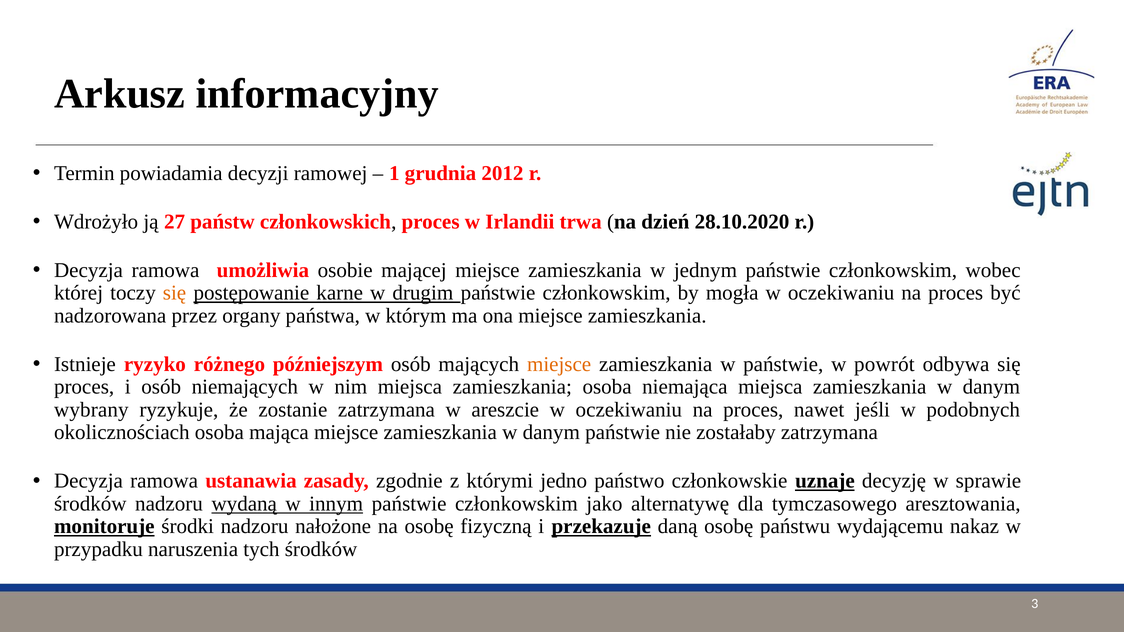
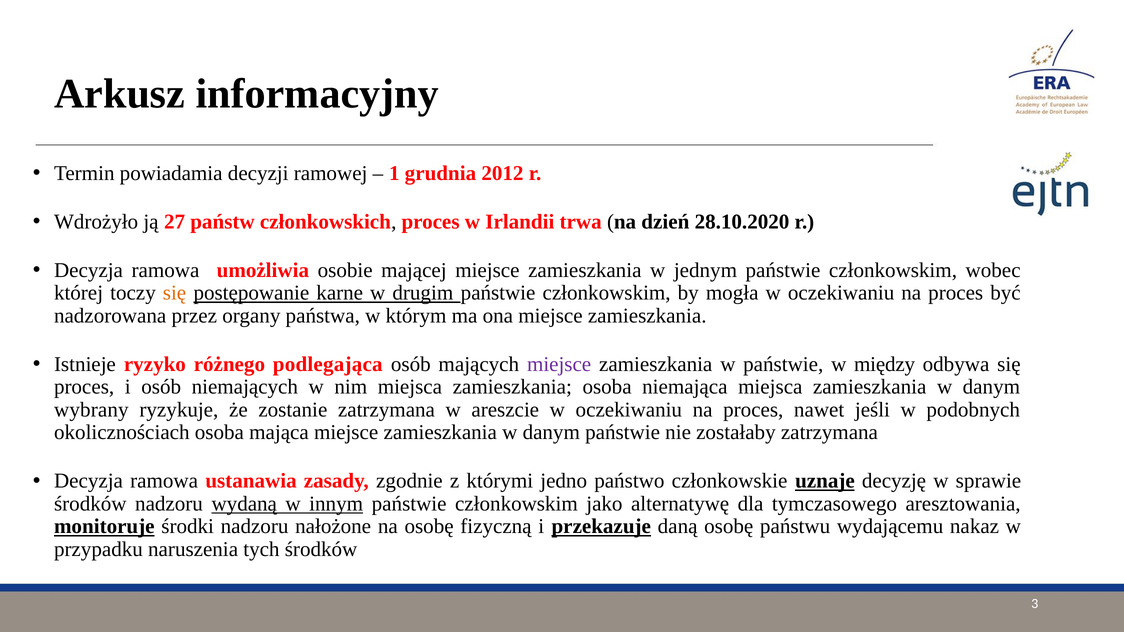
późniejszym: późniejszym -> podlegająca
miejsce at (559, 364) colour: orange -> purple
powrót: powrót -> między
